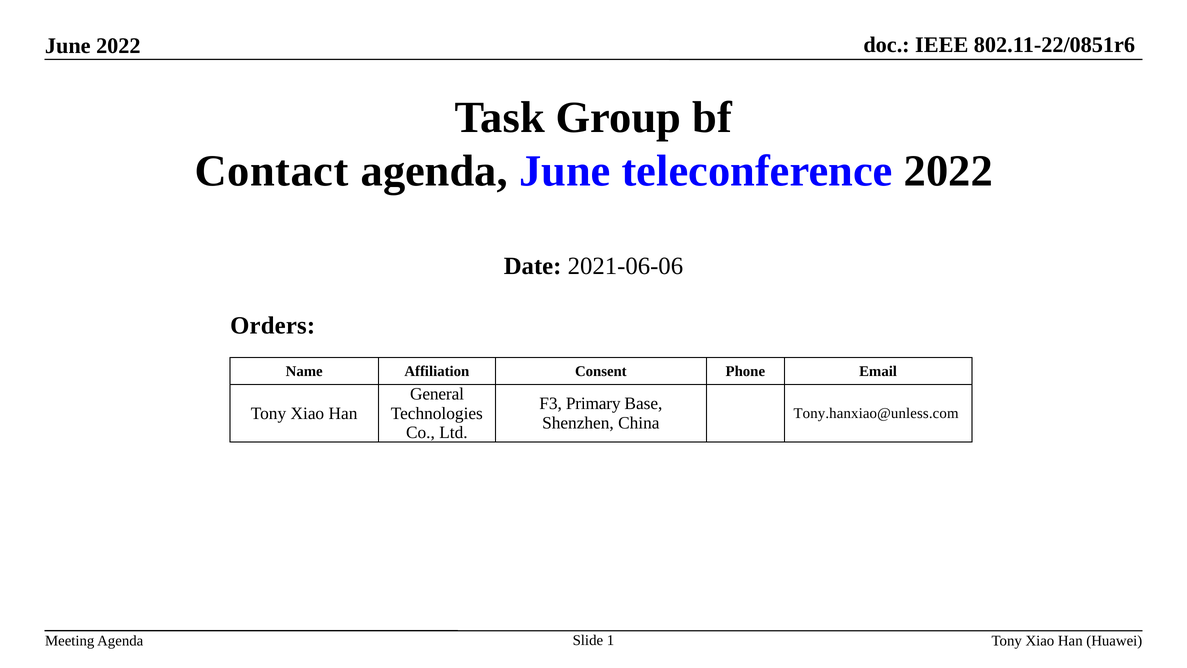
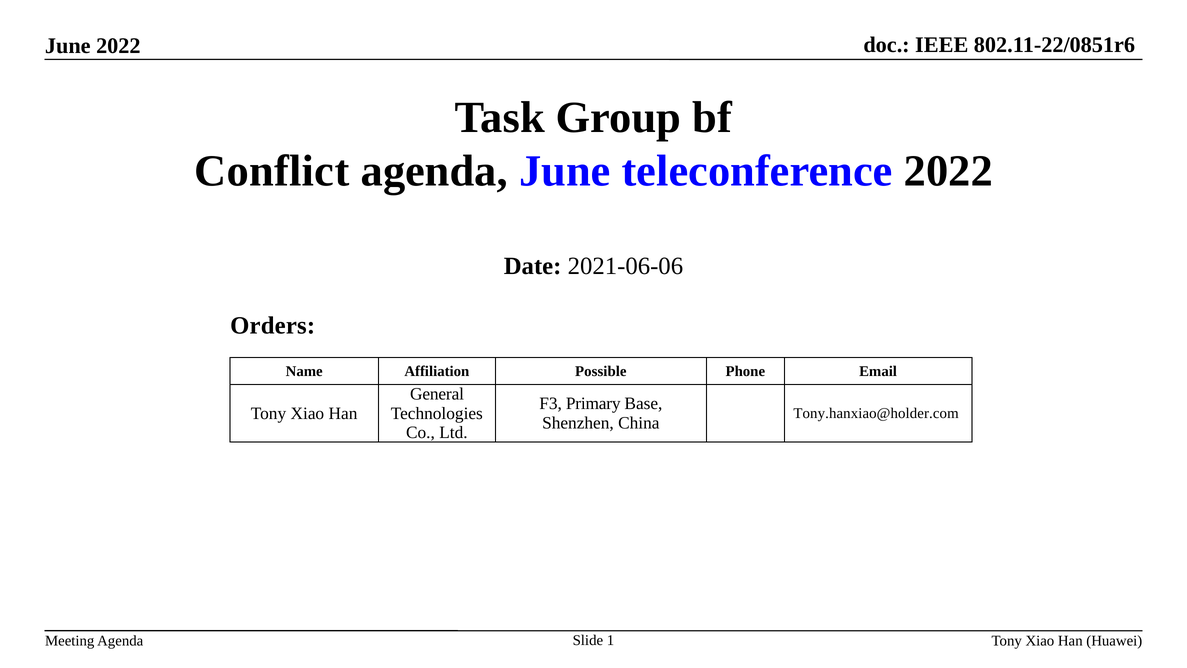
Contact: Contact -> Conflict
Consent: Consent -> Possible
Tony.hanxiao@unless.com: Tony.hanxiao@unless.com -> Tony.hanxiao@holder.com
